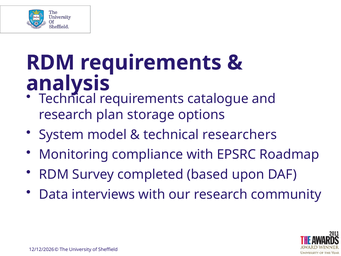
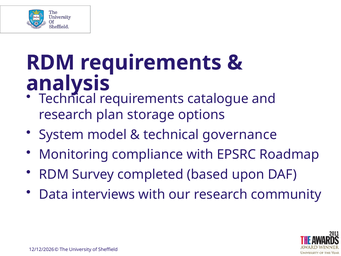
researchers: researchers -> governance
